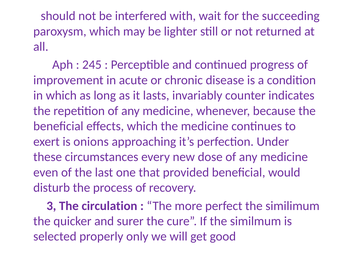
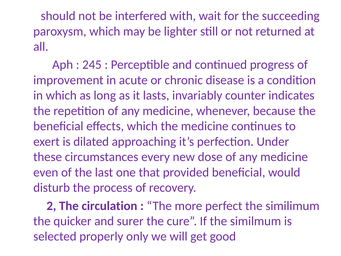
onions: onions -> dilated
3: 3 -> 2
